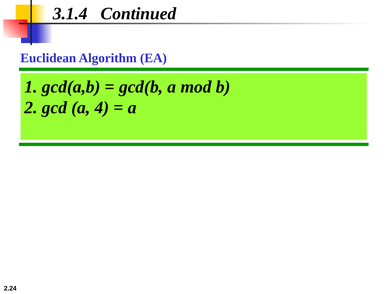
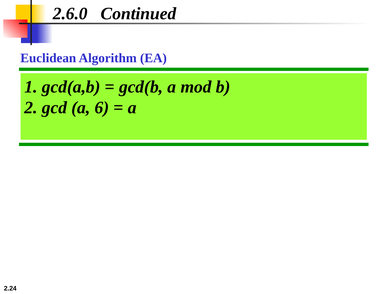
3.1.4: 3.1.4 -> 2.6.0
4: 4 -> 6
